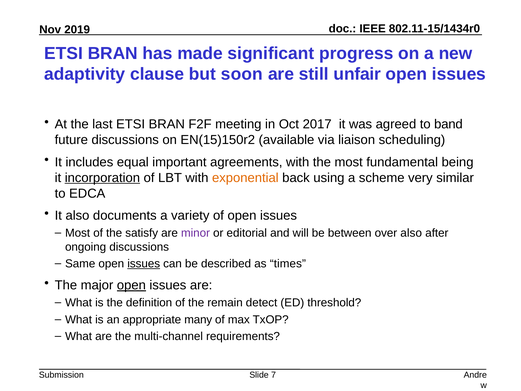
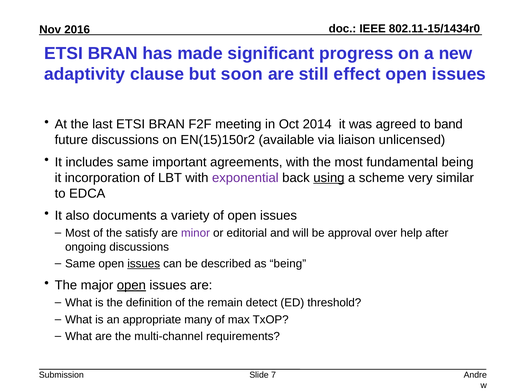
2019: 2019 -> 2016
unfair: unfair -> effect
2017: 2017 -> 2014
scheduling: scheduling -> unlicensed
includes equal: equal -> same
incorporation underline: present -> none
exponential colour: orange -> purple
using underline: none -> present
between: between -> approval
over also: also -> help
as times: times -> being
